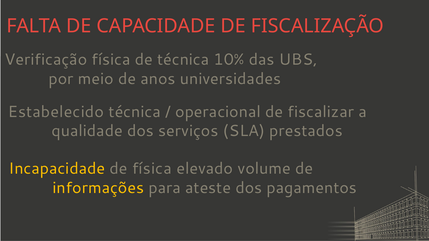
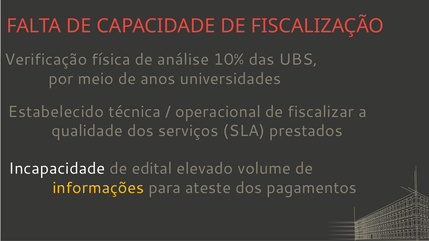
de técnica: técnica -> análise
Incapacidade colour: yellow -> white
de física: física -> edital
